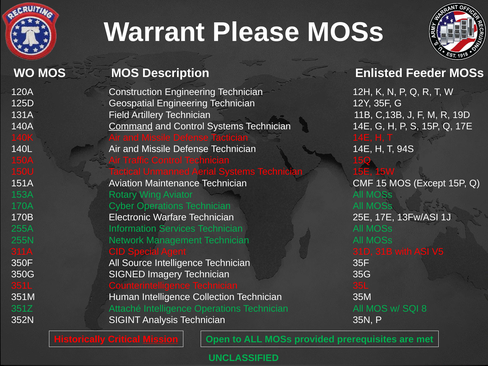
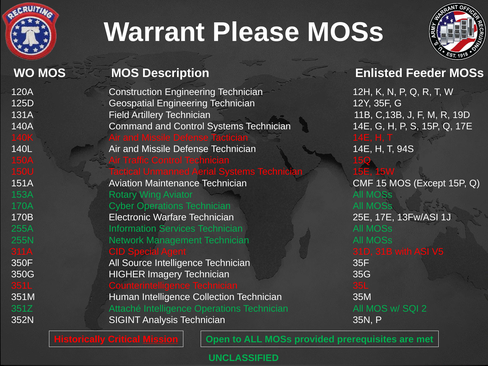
Command underline: present -> none
SIGNED: SIGNED -> HIGHER
8: 8 -> 2
